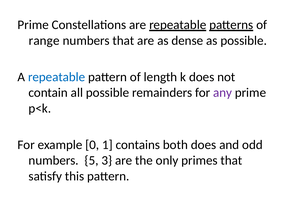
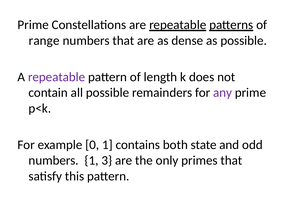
repeatable at (57, 77) colour: blue -> purple
both does: does -> state
numbers 5: 5 -> 1
